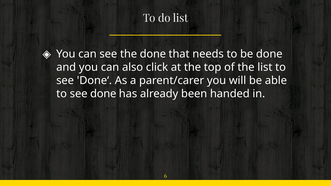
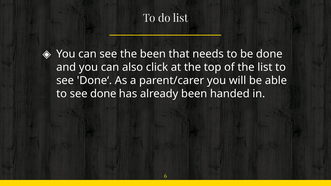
the done: done -> been
